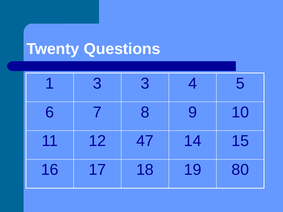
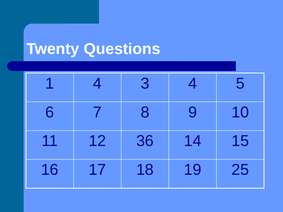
1 3: 3 -> 4
47: 47 -> 36
80: 80 -> 25
